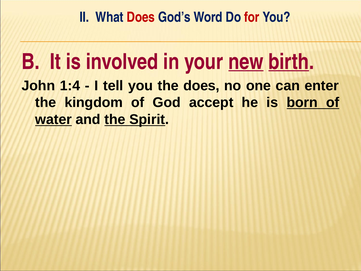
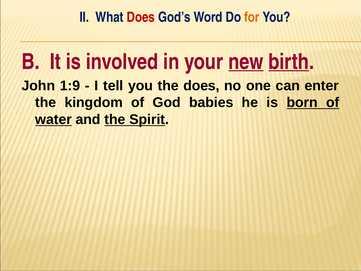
for colour: red -> orange
1:4: 1:4 -> 1:9
accept: accept -> babies
